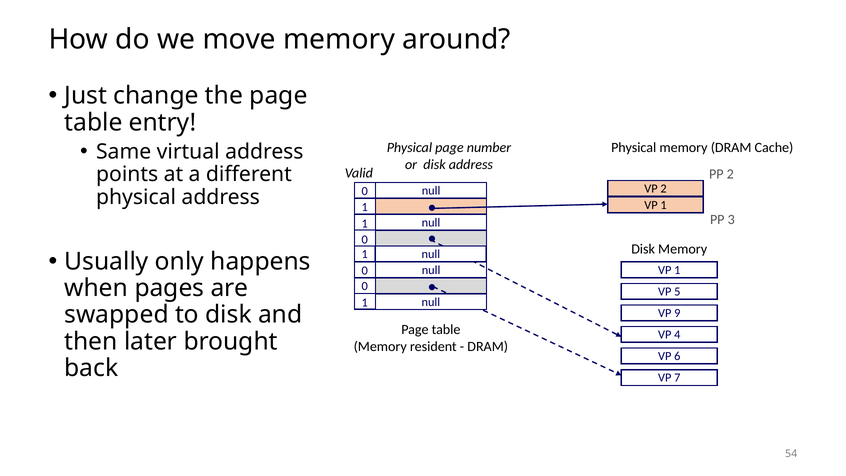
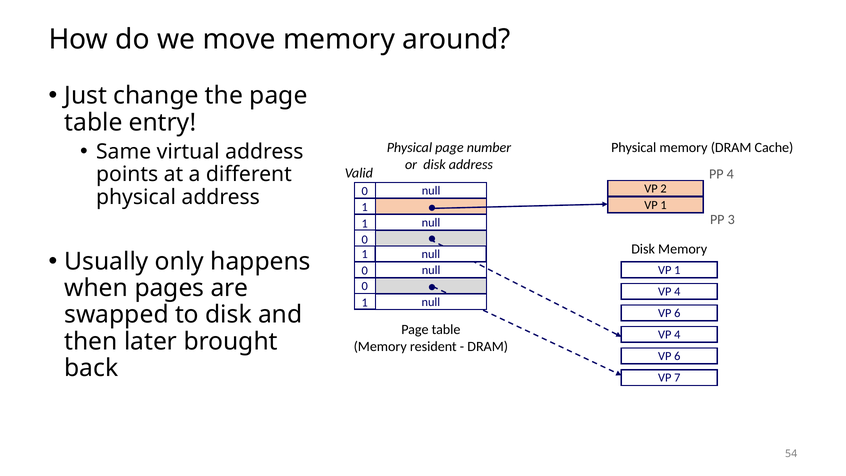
PP 2: 2 -> 4
5 at (677, 292): 5 -> 4
9 at (677, 313): 9 -> 6
